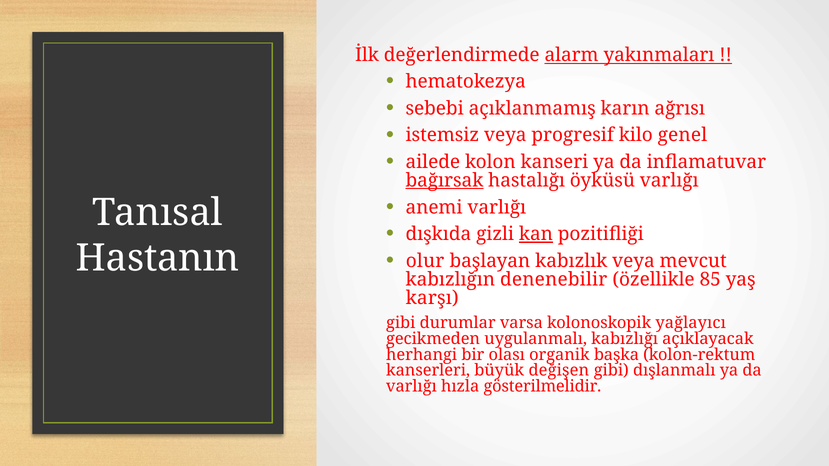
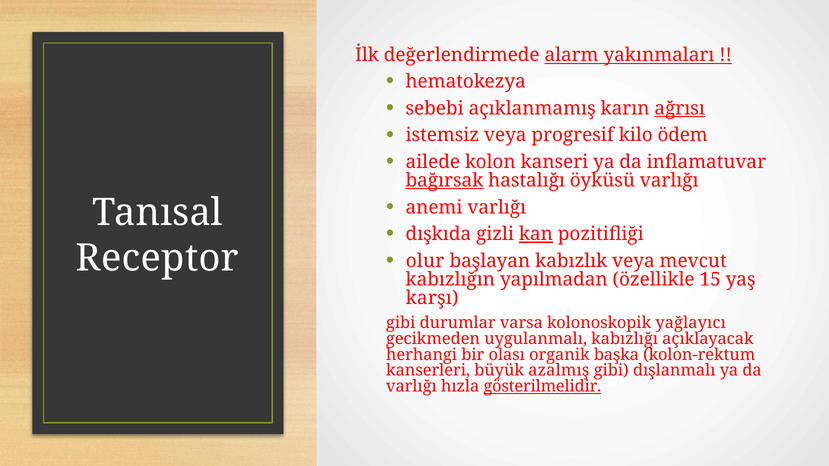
ağrısı underline: none -> present
genel: genel -> ödem
Hastanın: Hastanın -> Receptor
denenebilir: denenebilir -> yapılmadan
85: 85 -> 15
değişen: değişen -> azalmış
gösterilmelidir underline: none -> present
